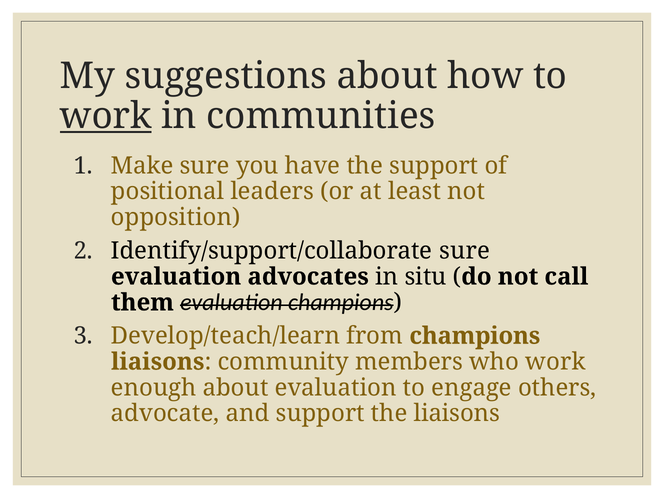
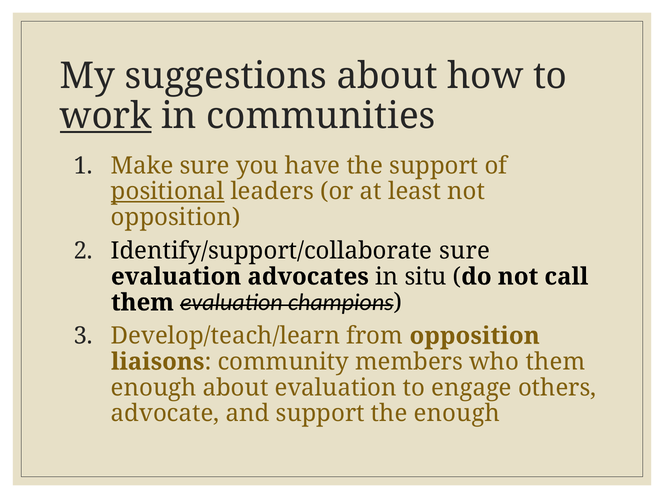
positional underline: none -> present
from champions: champions -> opposition
who work: work -> them
the liaisons: liaisons -> enough
